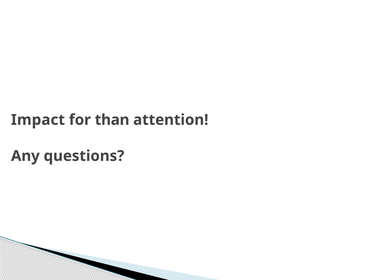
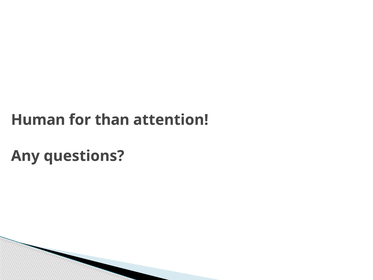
Impact: Impact -> Human
